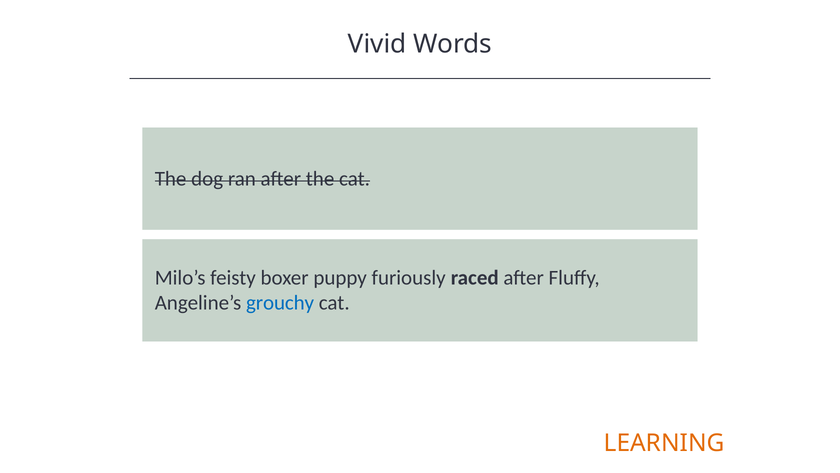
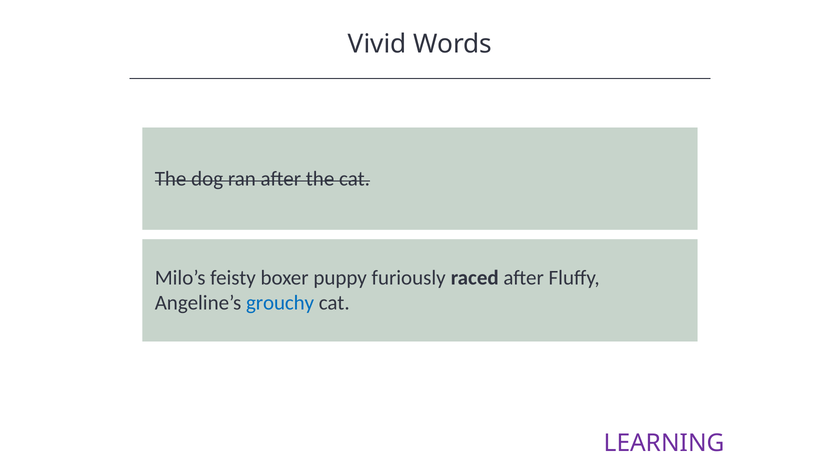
LEARNING colour: orange -> purple
